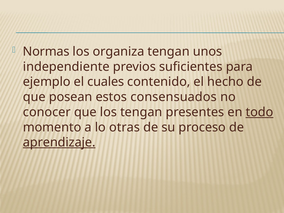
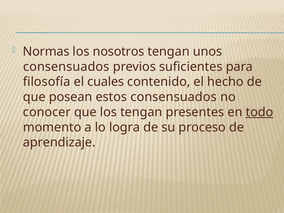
organiza: organiza -> nosotros
independiente at (66, 67): independiente -> consensuados
ejemplo: ejemplo -> filosofía
otras: otras -> logra
aprendizaje underline: present -> none
